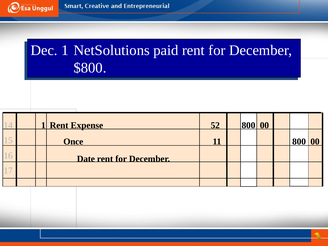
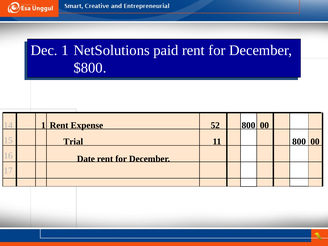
Once: Once -> Trial
